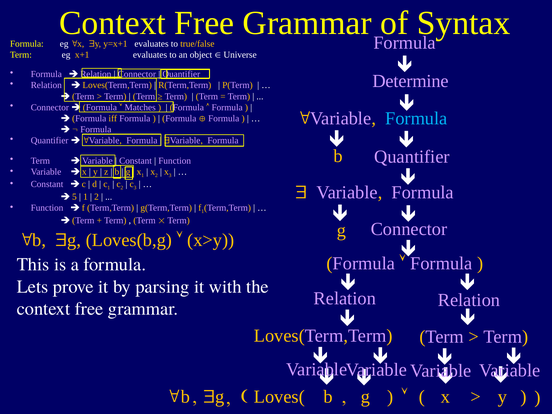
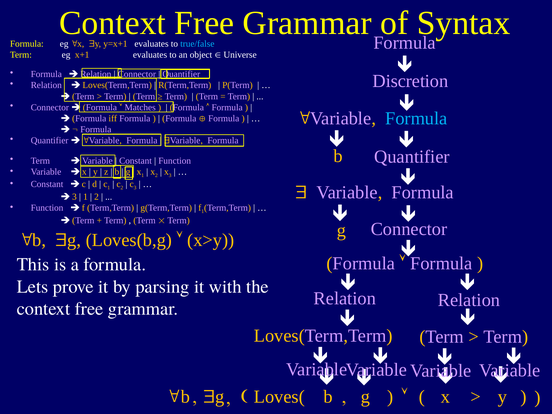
true/false colour: yellow -> light blue
Determine: Determine -> Discretion
5 at (74, 197): 5 -> 3
